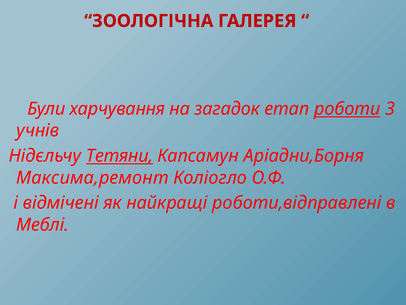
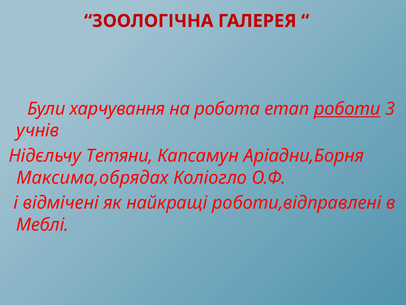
загадок: загадок -> робота
Тетяни underline: present -> none
Максима,ремонт: Максима,ремонт -> Максима,обрядах
